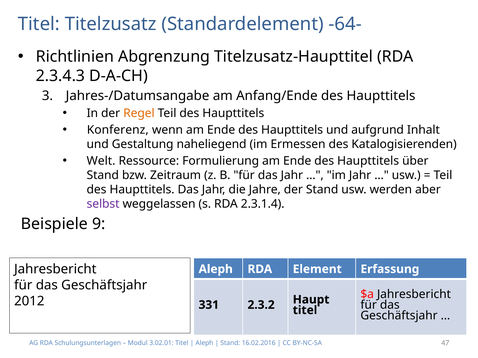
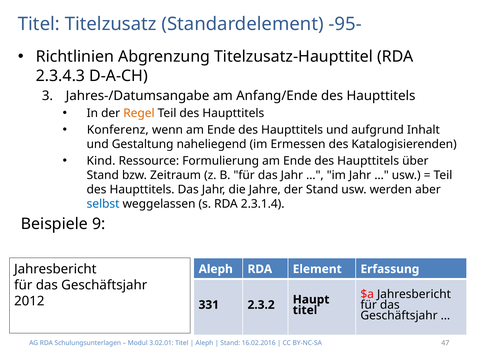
-64-: -64- -> -95-
Welt: Welt -> Kind
selbst colour: purple -> blue
